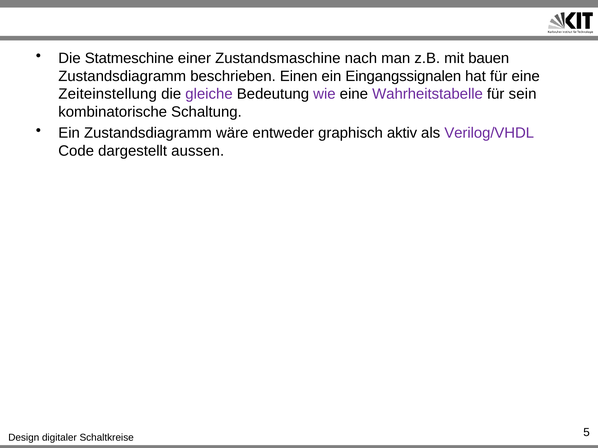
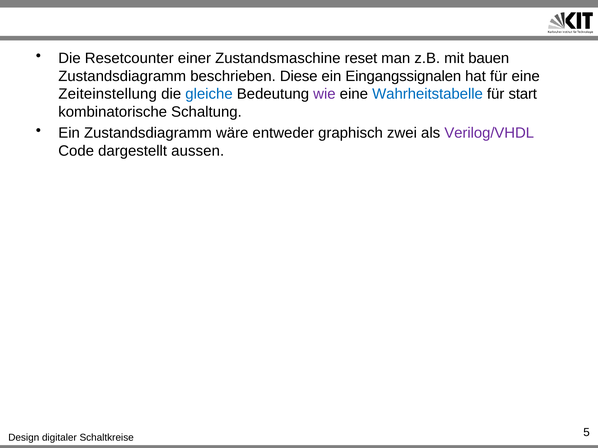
Statmeschine: Statmeschine -> Resetcounter
nach: nach -> reset
Einen: Einen -> Diese
gleiche colour: purple -> blue
Wahrheitstabelle colour: purple -> blue
sein: sein -> start
aktiv: aktiv -> zwei
